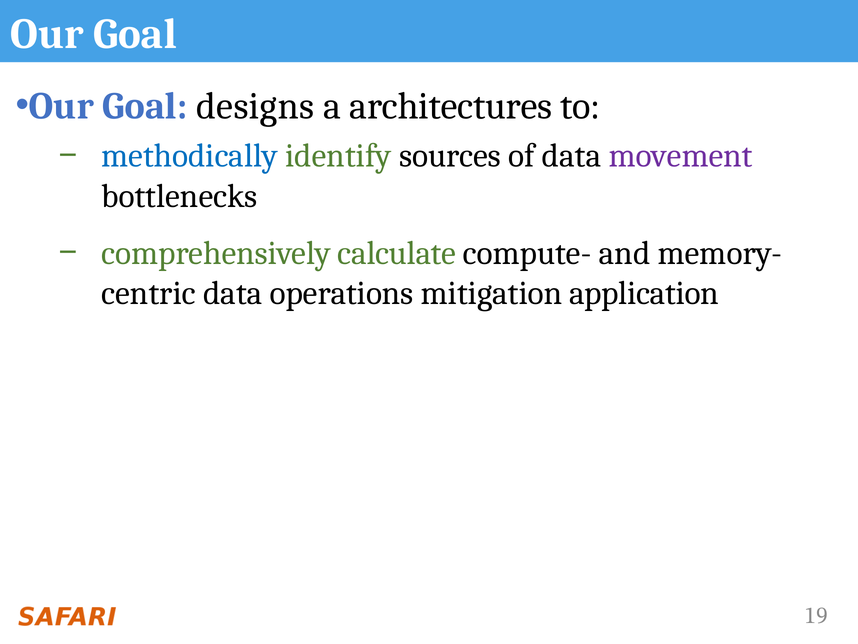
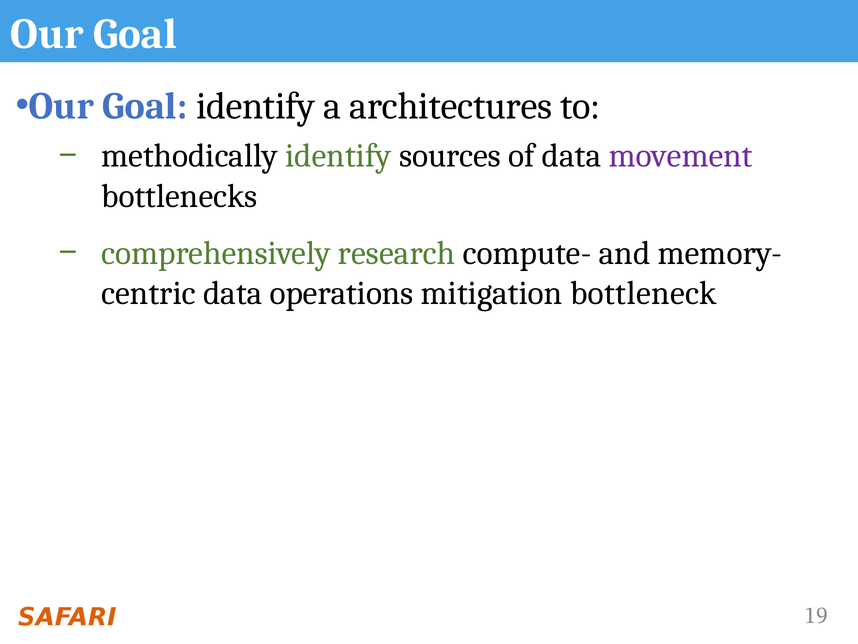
Goal designs: designs -> identify
methodically colour: blue -> black
calculate: calculate -> research
application: application -> bottleneck
